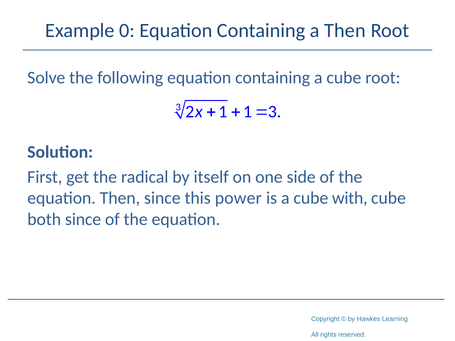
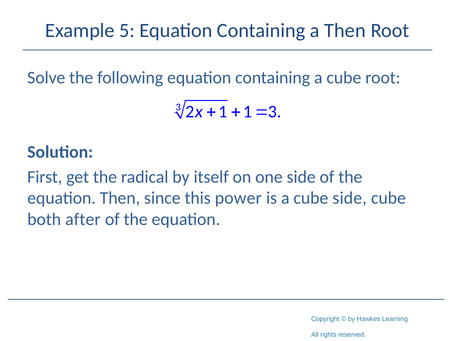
0: 0 -> 5
cube with: with -> side
both since: since -> after
